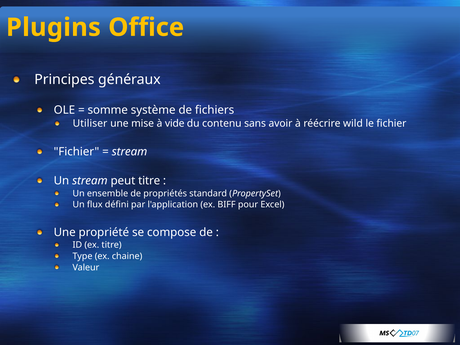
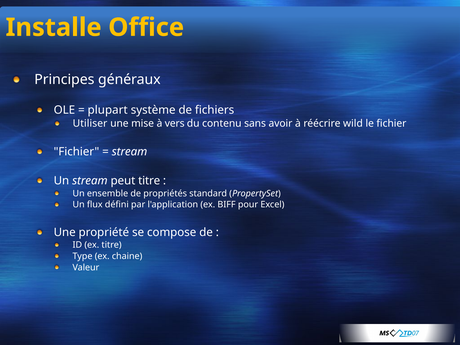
Plugins: Plugins -> Installe
somme: somme -> plupart
vide: vide -> vers
